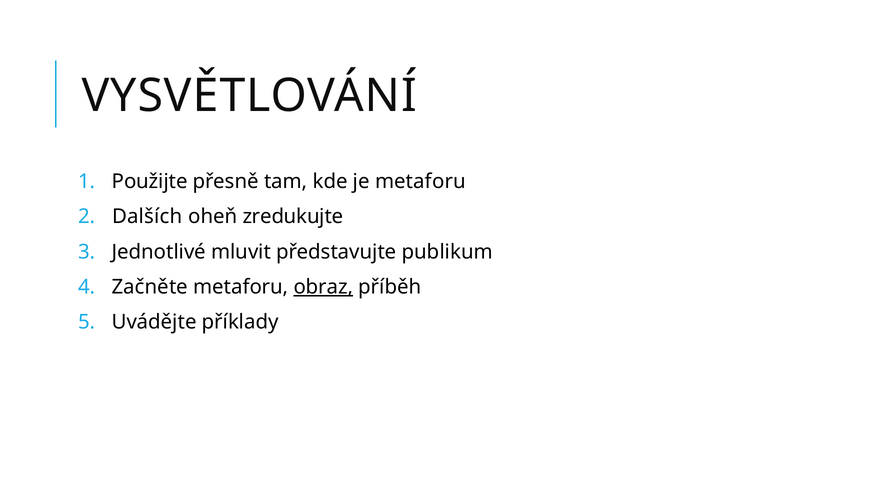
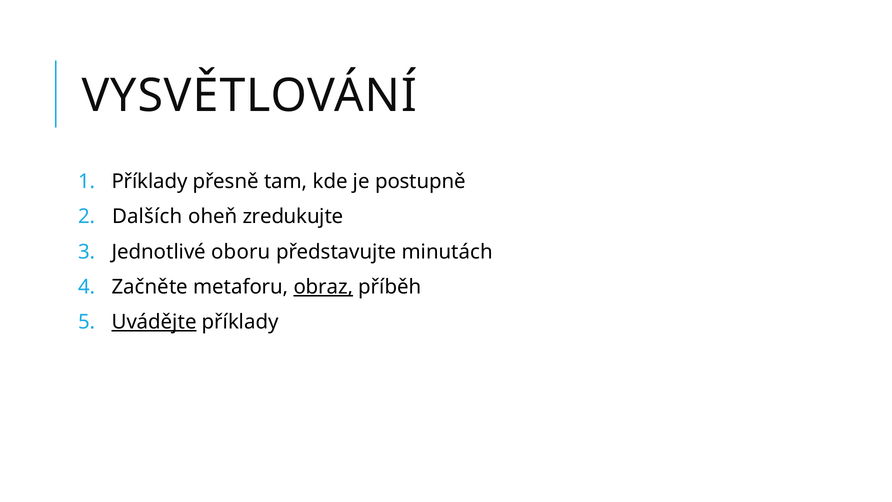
Použijte at (150, 181): Použijte -> Příklady
je metaforu: metaforu -> postupně
mluvit: mluvit -> oboru
publikum: publikum -> minutách
Uvádějte underline: none -> present
